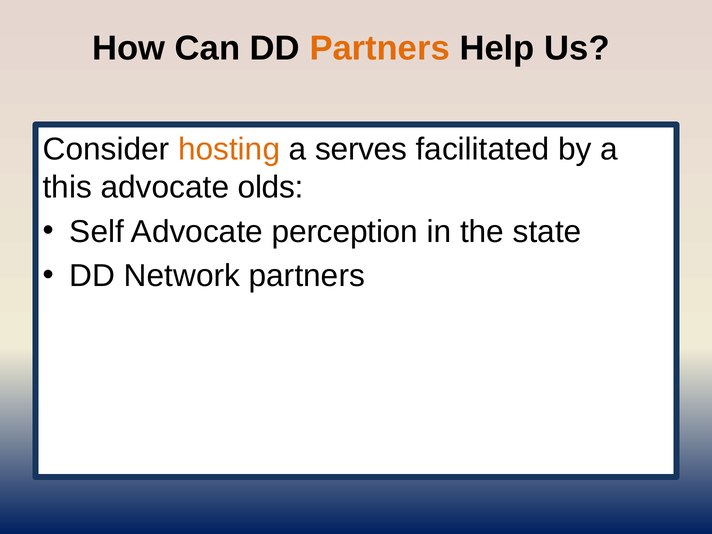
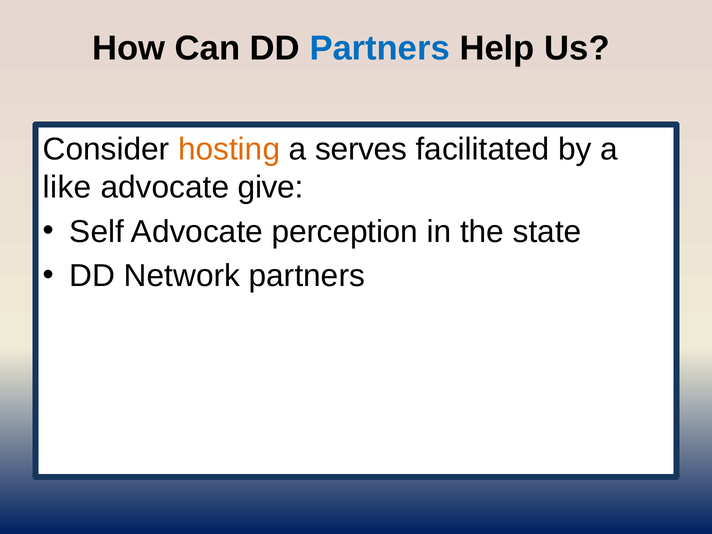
Partners at (380, 48) colour: orange -> blue
this: this -> like
olds: olds -> give
